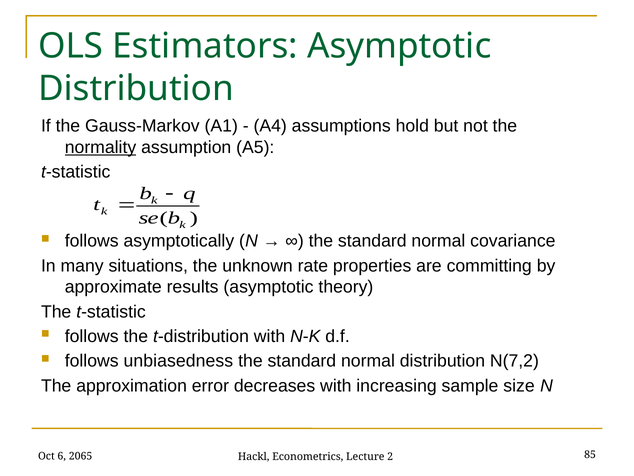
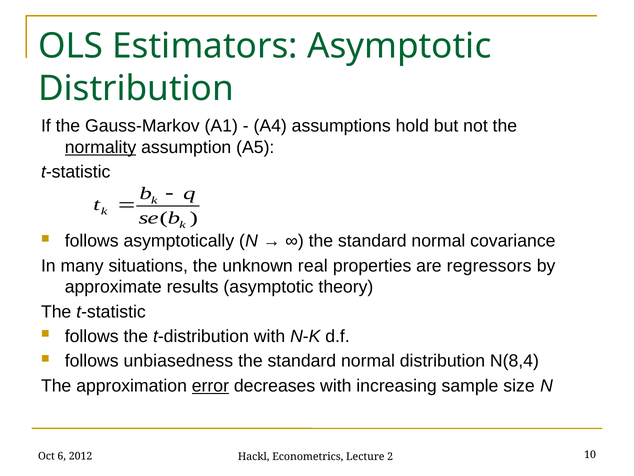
rate: rate -> real
committing: committing -> regressors
N(7,2: N(7,2 -> N(8,4
error underline: none -> present
2065: 2065 -> 2012
85: 85 -> 10
